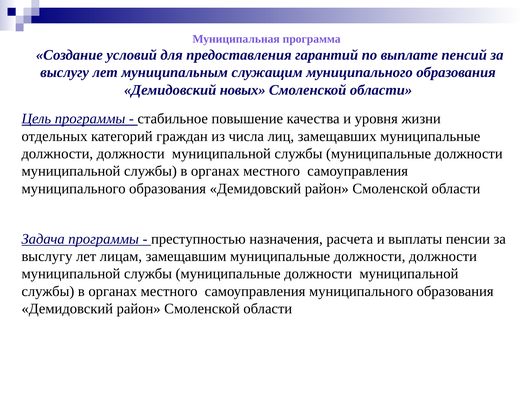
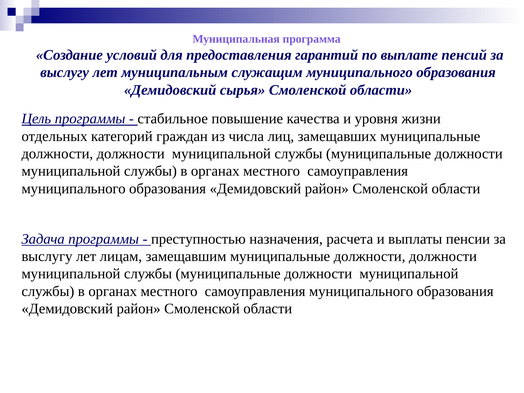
новых: новых -> сырья
